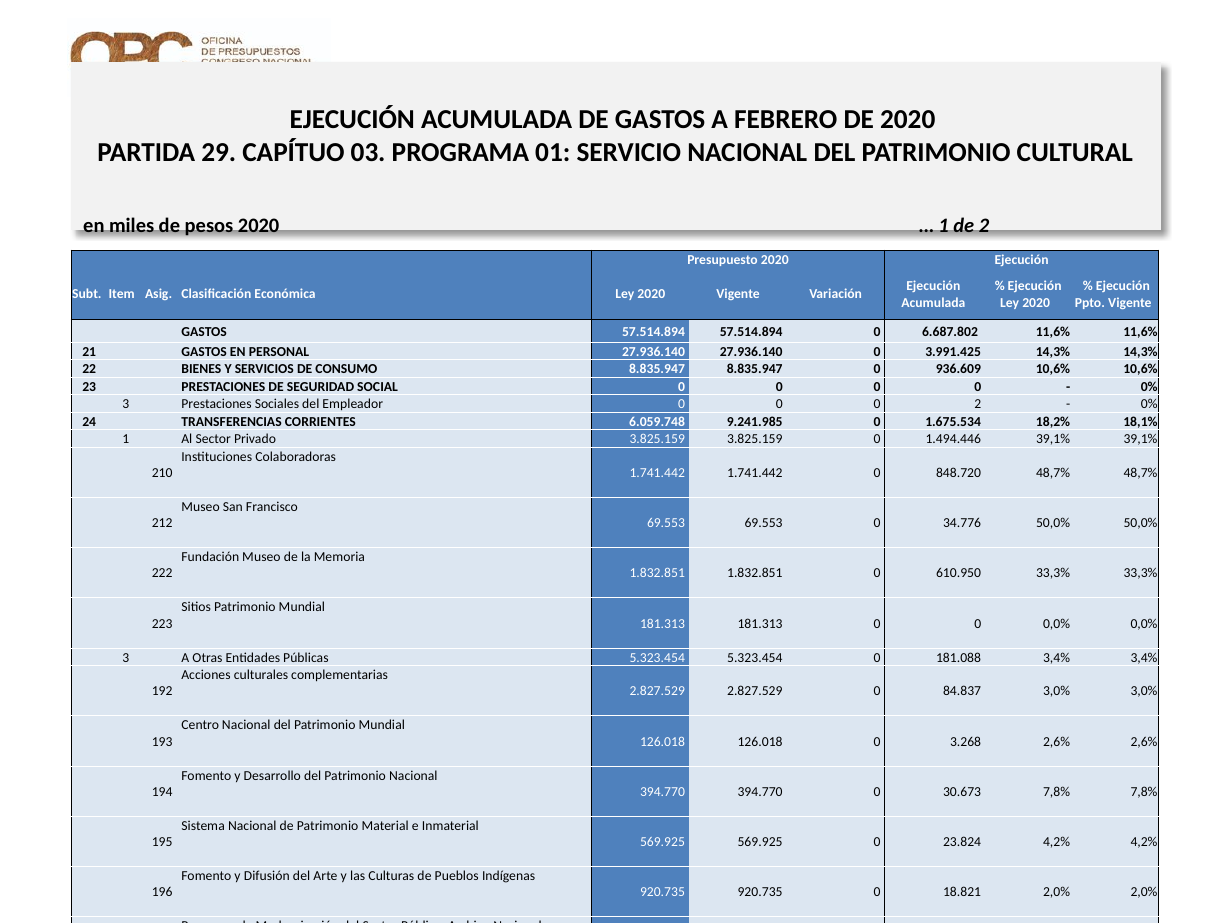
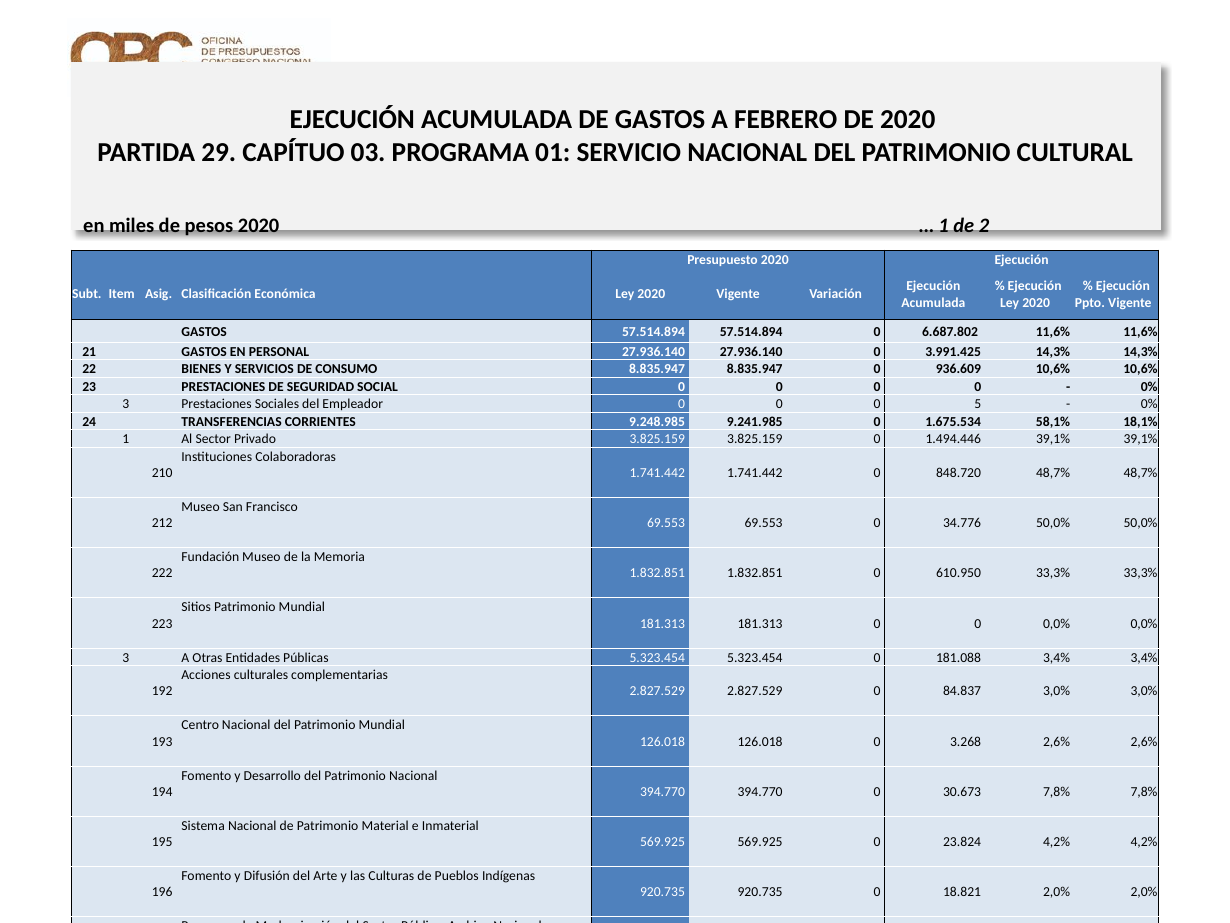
0 2: 2 -> 5
6.059.748: 6.059.748 -> 9.248.985
18,2%: 18,2% -> 58,1%
